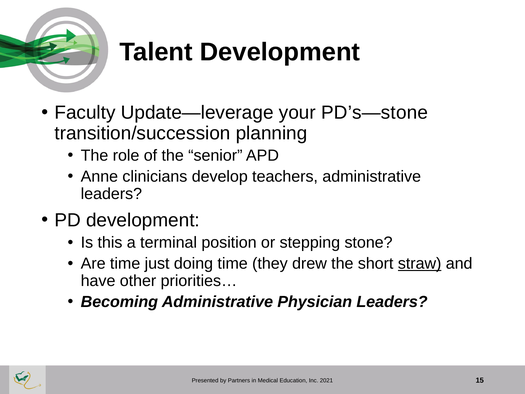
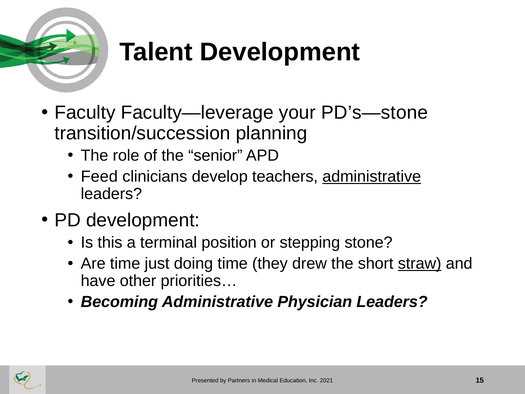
Update—leverage: Update—leverage -> Faculty—leverage
Anne: Anne -> Feed
administrative at (372, 176) underline: none -> present
